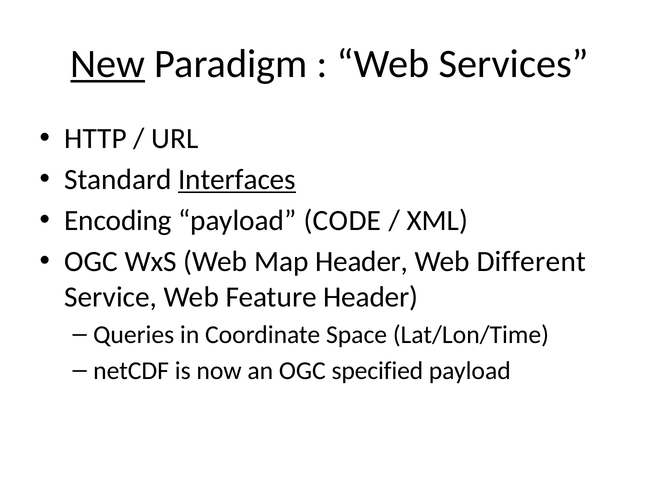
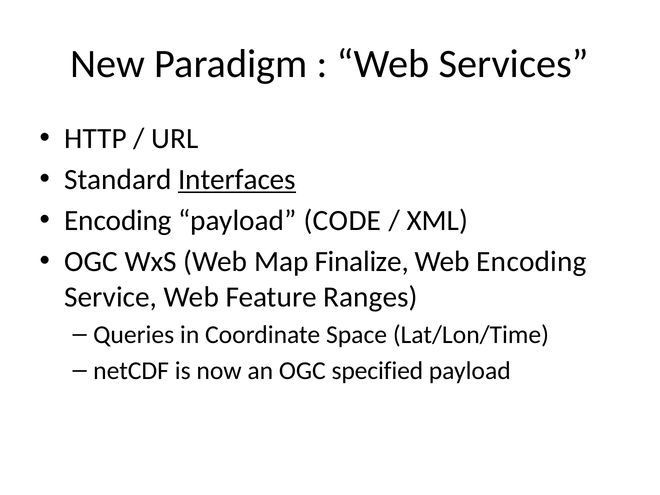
New underline: present -> none
Map Header: Header -> Finalize
Web Different: Different -> Encoding
Feature Header: Header -> Ranges
